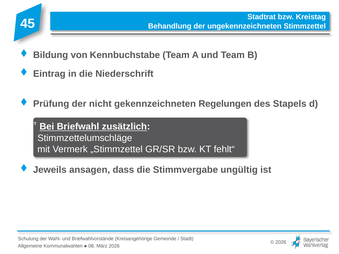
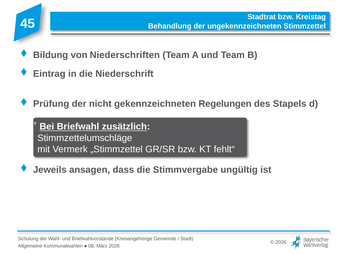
Kennbuchstabe: Kennbuchstabe -> Niederschriften
